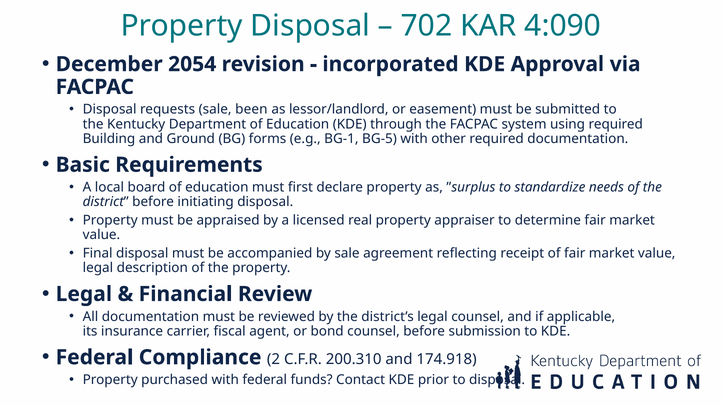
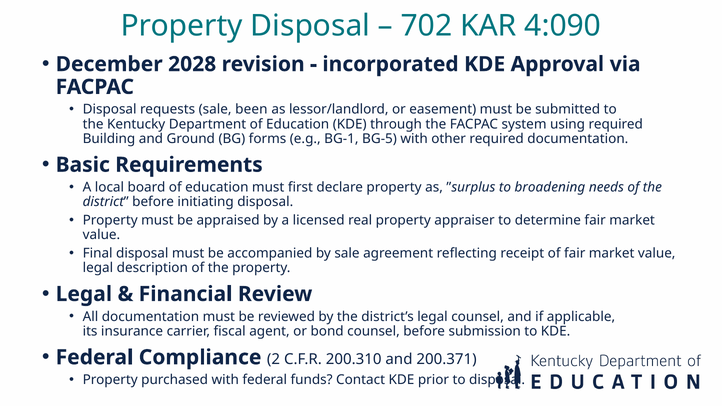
2054: 2054 -> 2028
standardize: standardize -> broadening
174.918: 174.918 -> 200.371
